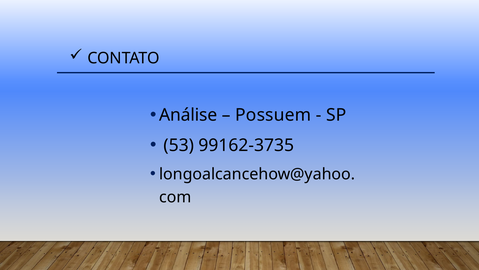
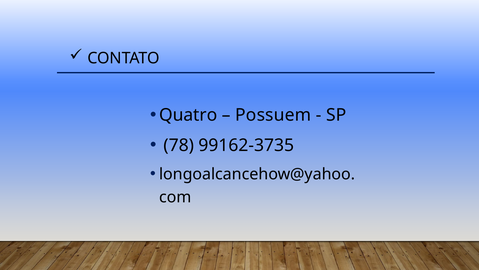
Análise: Análise -> Quatro
53: 53 -> 78
